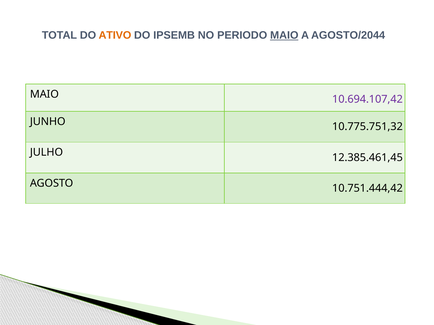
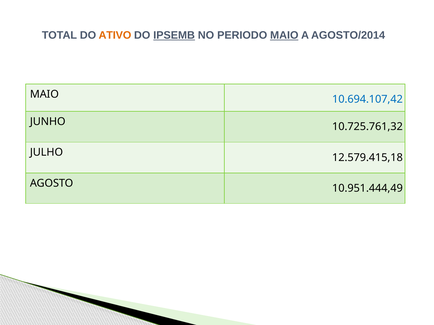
IPSEMB underline: none -> present
AGOSTO/2044: AGOSTO/2044 -> AGOSTO/2014
10.694.107,42 colour: purple -> blue
10.775.751,32: 10.775.751,32 -> 10.725.761,32
12.385.461,45: 12.385.461,45 -> 12.579.415,18
10.751.444,42: 10.751.444,42 -> 10.951.444,49
